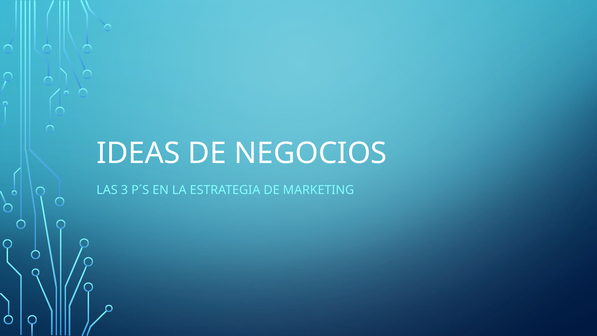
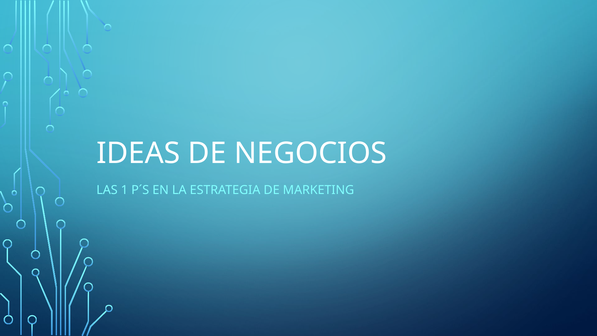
3: 3 -> 1
